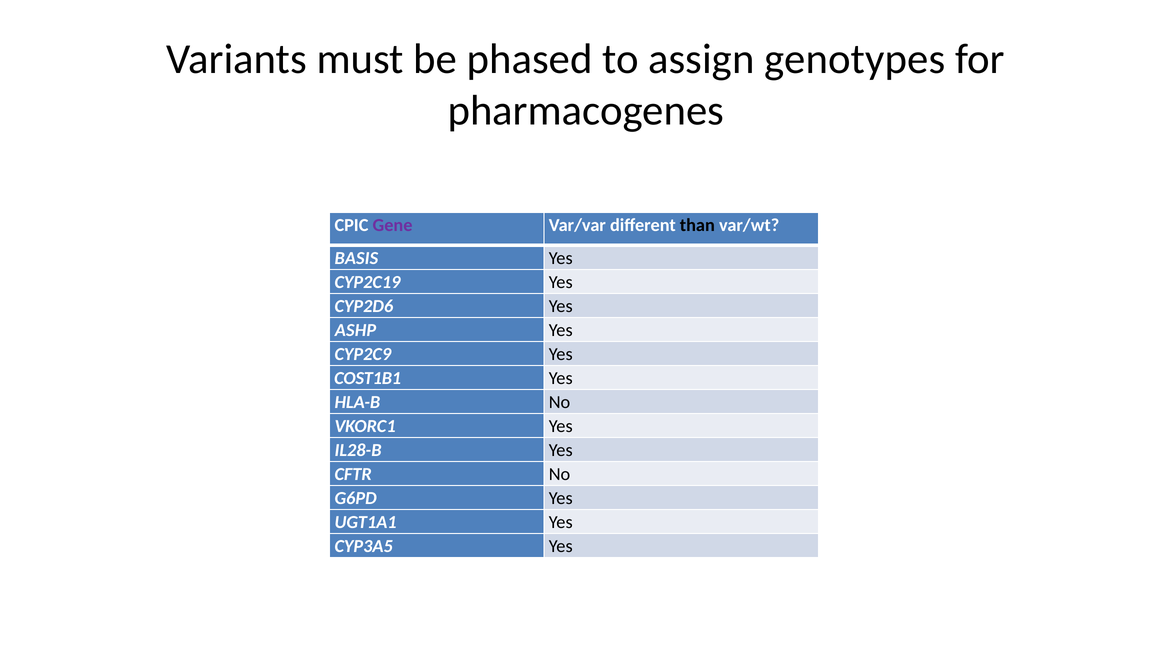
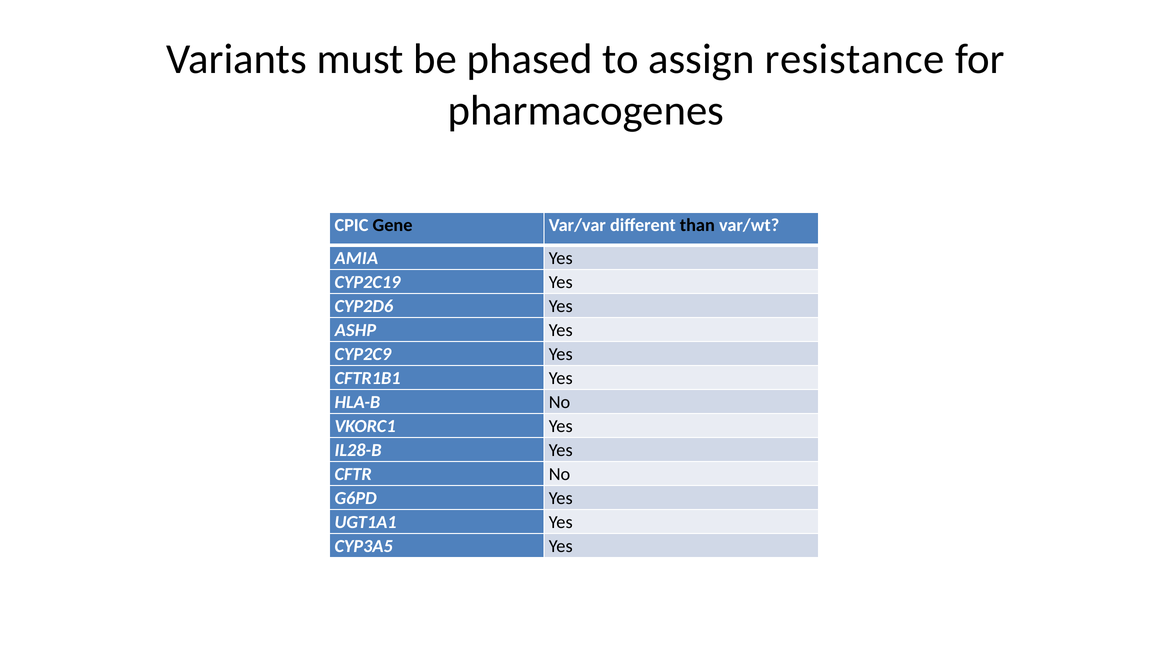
genotypes: genotypes -> resistance
Gene colour: purple -> black
BASIS: BASIS -> AMIA
COST1B1: COST1B1 -> CFTR1B1
